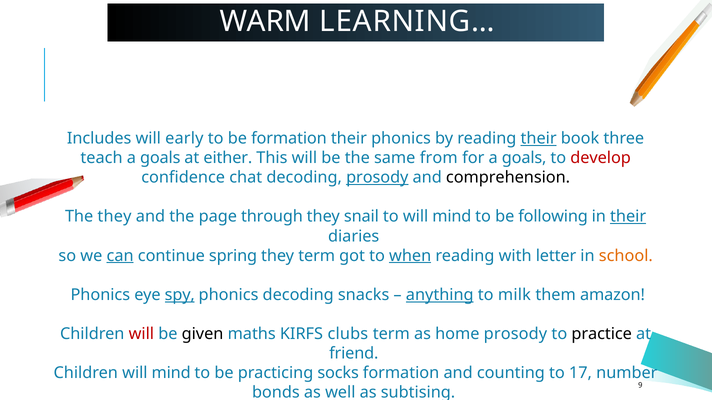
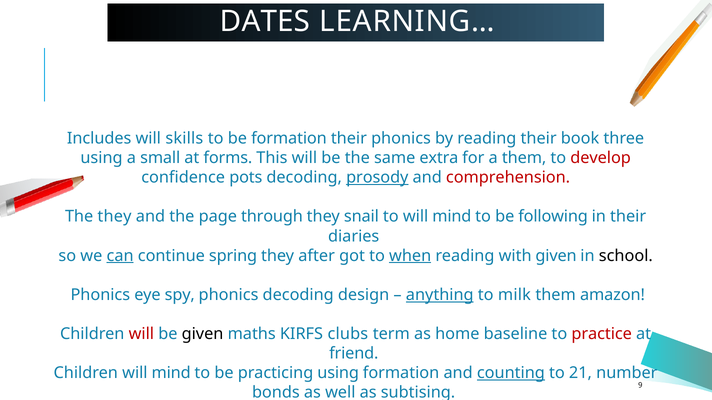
WARM: WARM -> DATES
early: early -> skills
their at (539, 139) underline: present -> none
teach at (102, 158): teach -> using
goals at (160, 158): goals -> small
either: either -> forms
from: from -> extra
for a goals: goals -> them
chat: chat -> pots
comprehension colour: black -> red
their at (628, 217) underline: present -> none
they term: term -> after
with letter: letter -> given
school colour: orange -> black
spy underline: present -> none
snacks: snacks -> design
home prosody: prosody -> baseline
practice colour: black -> red
practicing socks: socks -> using
counting underline: none -> present
17: 17 -> 21
